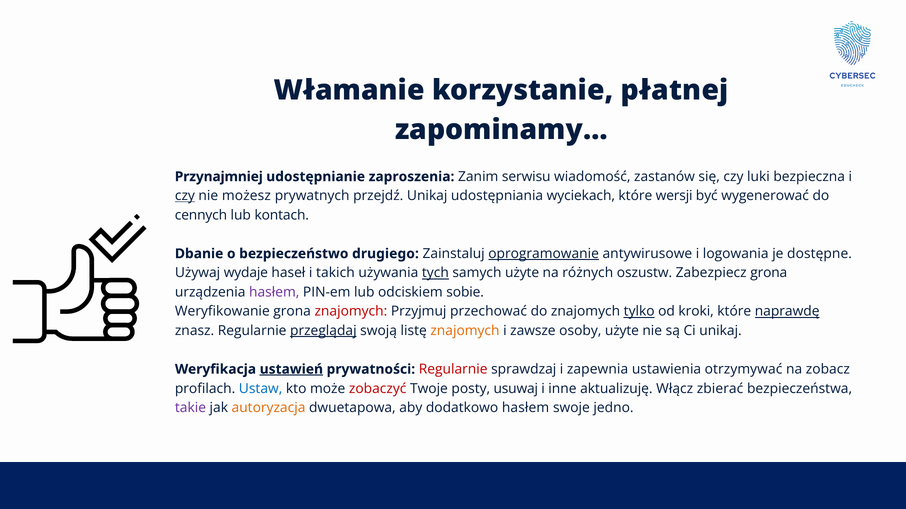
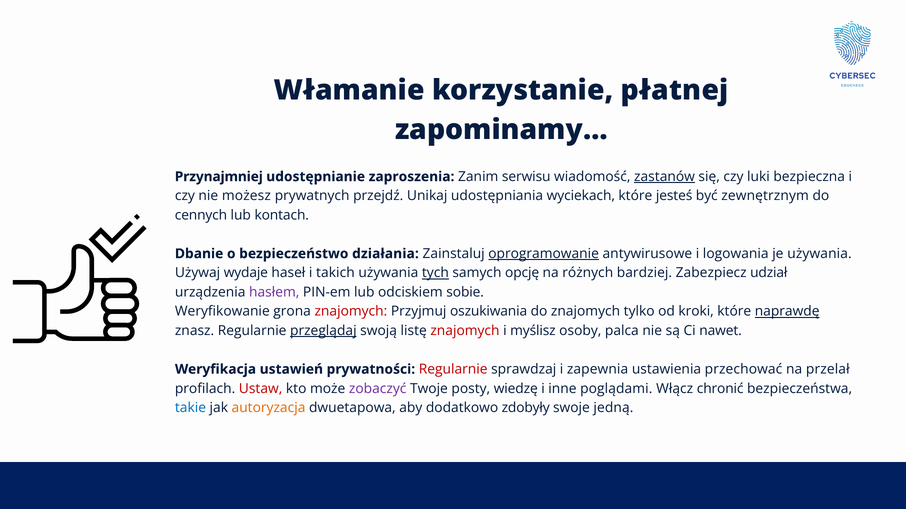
zastanów underline: none -> present
czy at (185, 196) underline: present -> none
wersji: wersji -> jesteś
wygenerować: wygenerować -> zewnętrznym
drugiego: drugiego -> działania
je dostępne: dostępne -> używania
samych użyte: użyte -> opcję
oszustw: oszustw -> bardziej
Zabezpiecz grona: grona -> udział
przechować: przechować -> oszukiwania
tylko underline: present -> none
znajomych at (465, 331) colour: orange -> red
zawsze: zawsze -> myślisz
osoby użyte: użyte -> palca
Ci unikaj: unikaj -> nawet
ustawień underline: present -> none
otrzymywać: otrzymywać -> przechować
zobacz: zobacz -> przelał
Ustaw colour: blue -> red
zobaczyć colour: red -> purple
usuwaj: usuwaj -> wiedzę
aktualizuję: aktualizuję -> poglądami
zbierać: zbierać -> chronić
takie colour: purple -> blue
dodatkowo hasłem: hasłem -> zdobyły
jedno: jedno -> jedną
